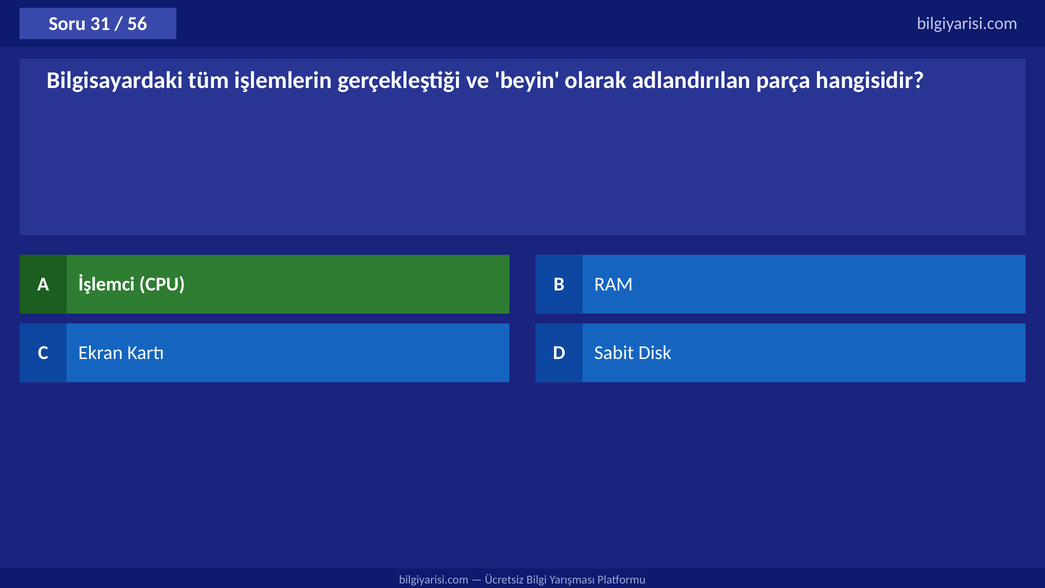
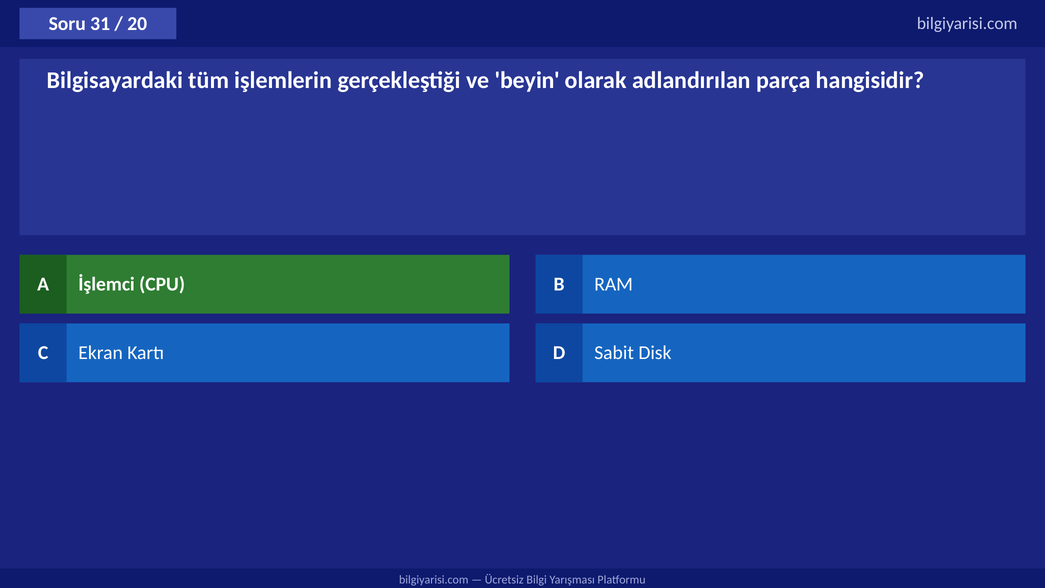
56: 56 -> 20
